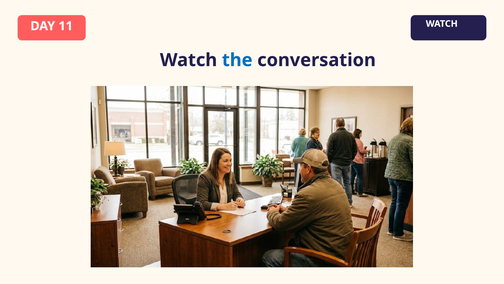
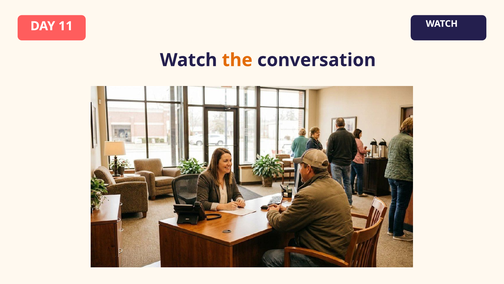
the colour: blue -> orange
